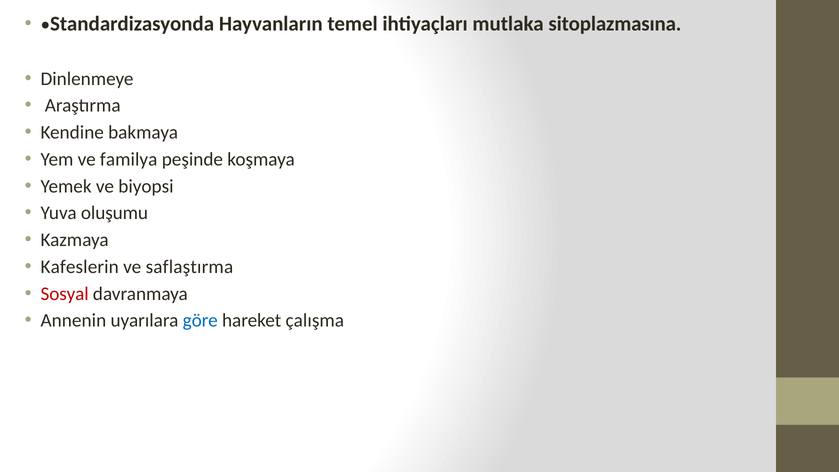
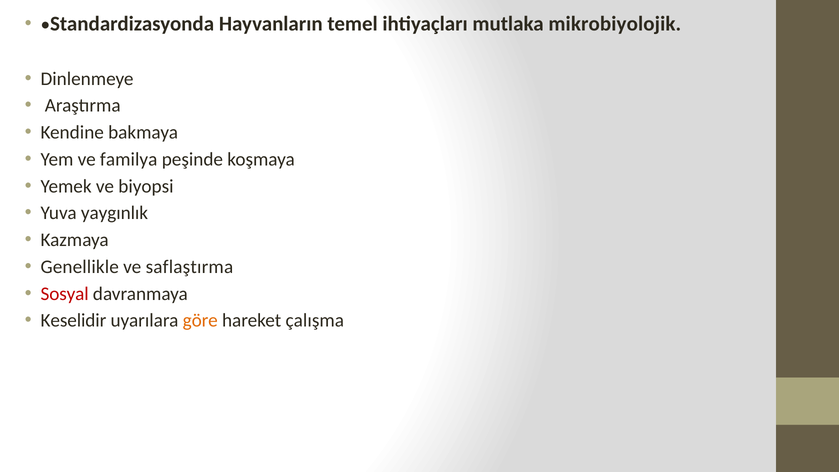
sitoplazmasına: sitoplazmasına -> mikrobiyolojik
oluşumu: oluşumu -> yaygınlık
Kafeslerin: Kafeslerin -> Genellikle
Annenin: Annenin -> Keselidir
göre colour: blue -> orange
